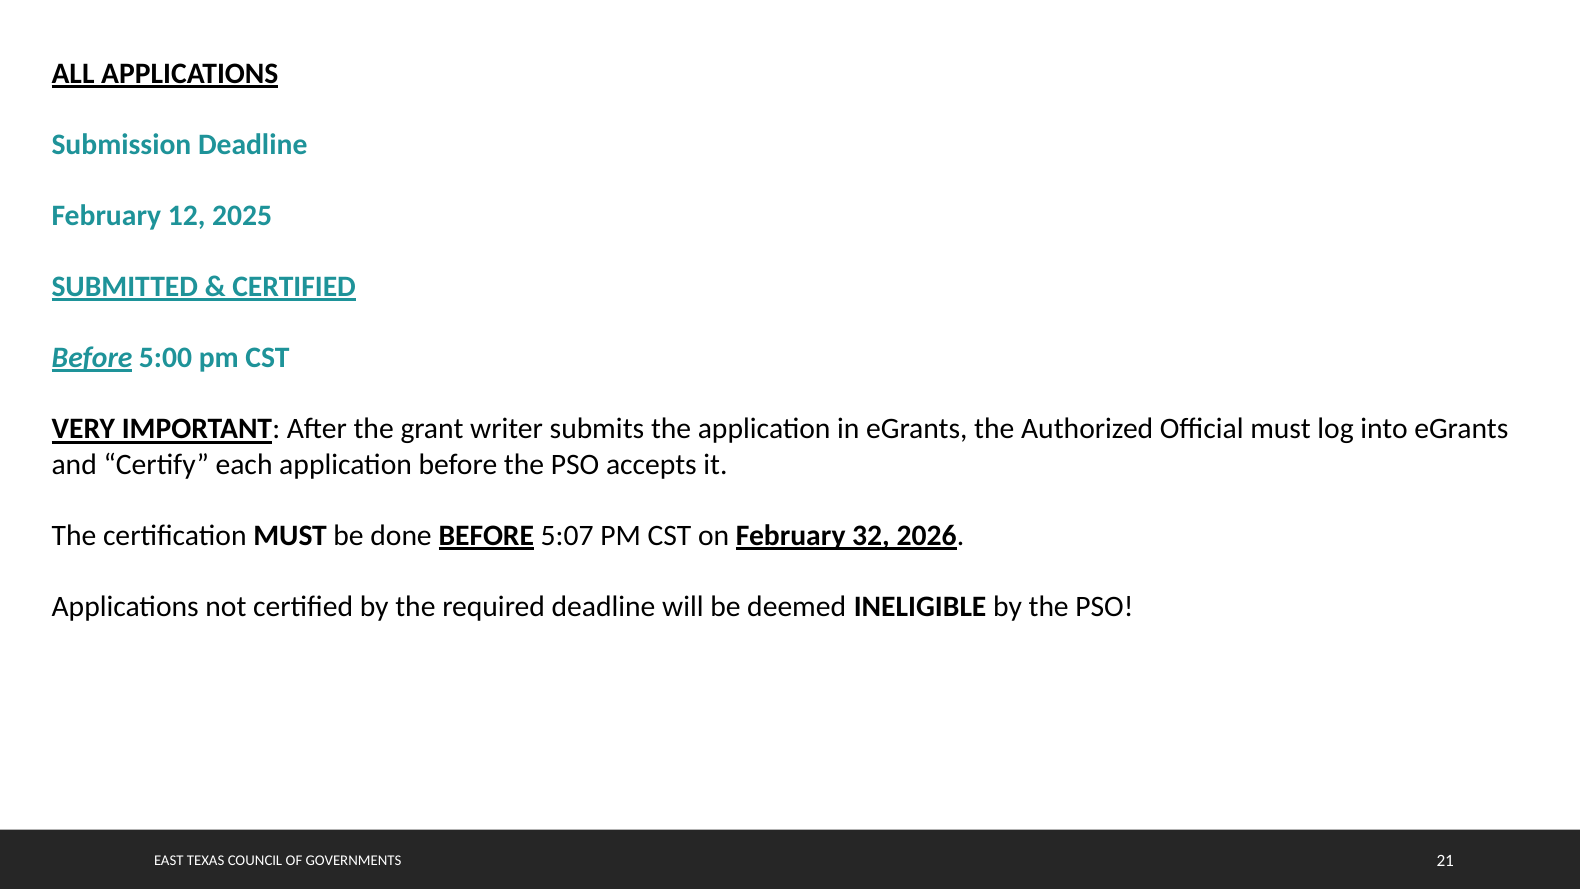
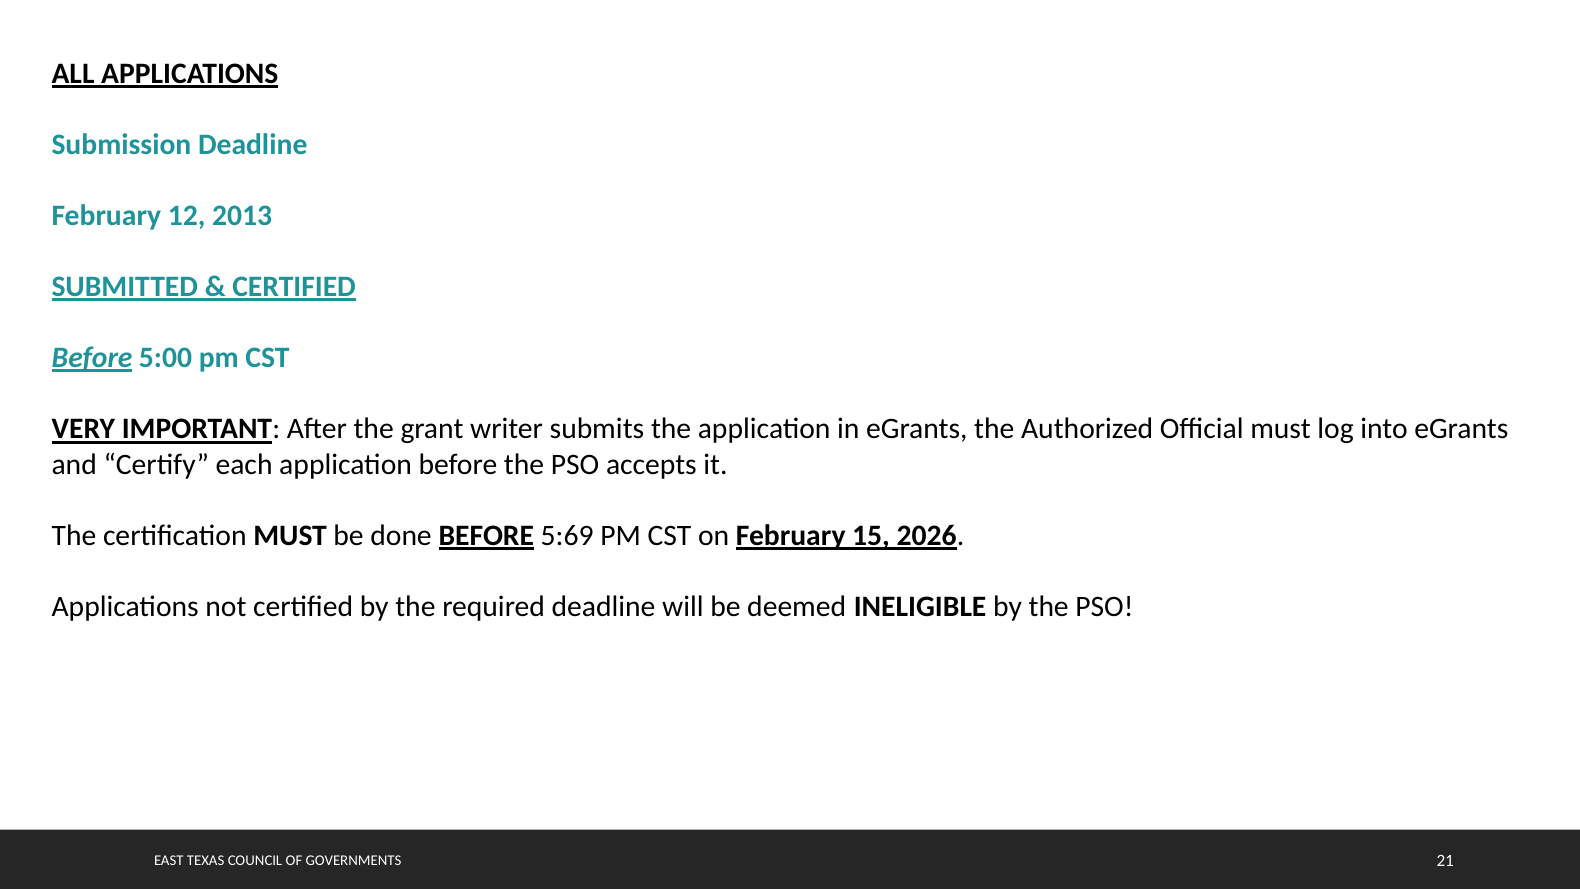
2025: 2025 -> 2013
5:07: 5:07 -> 5:69
32: 32 -> 15
